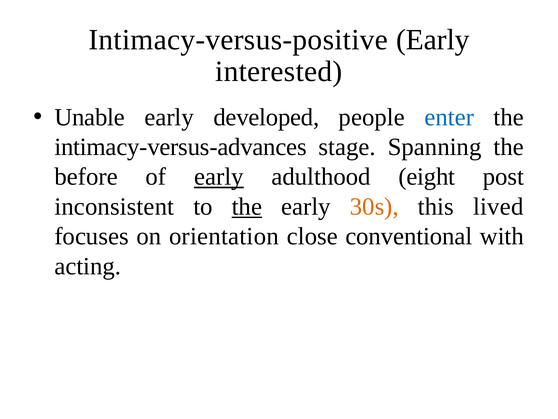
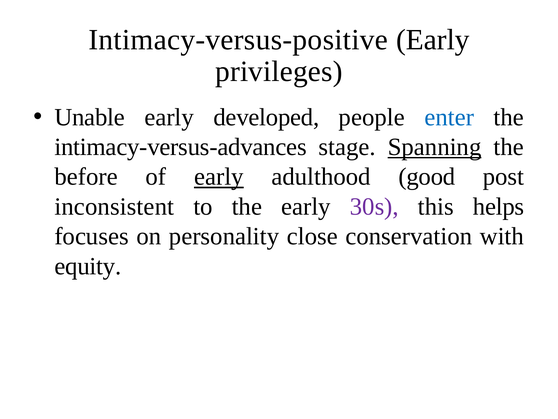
interested: interested -> privileges
Spanning underline: none -> present
eight: eight -> good
the at (247, 206) underline: present -> none
30s colour: orange -> purple
lived: lived -> helps
orientation: orientation -> personality
conventional: conventional -> conservation
acting: acting -> equity
